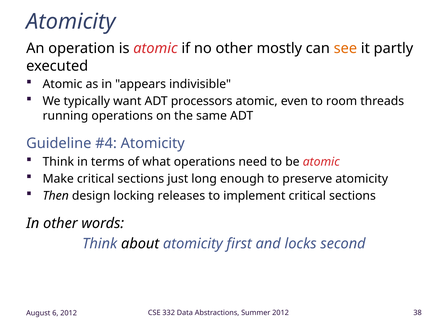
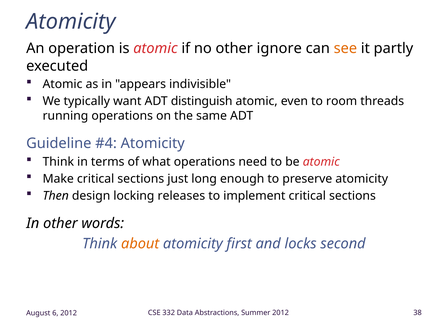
mostly: mostly -> ignore
processors: processors -> distinguish
about colour: black -> orange
